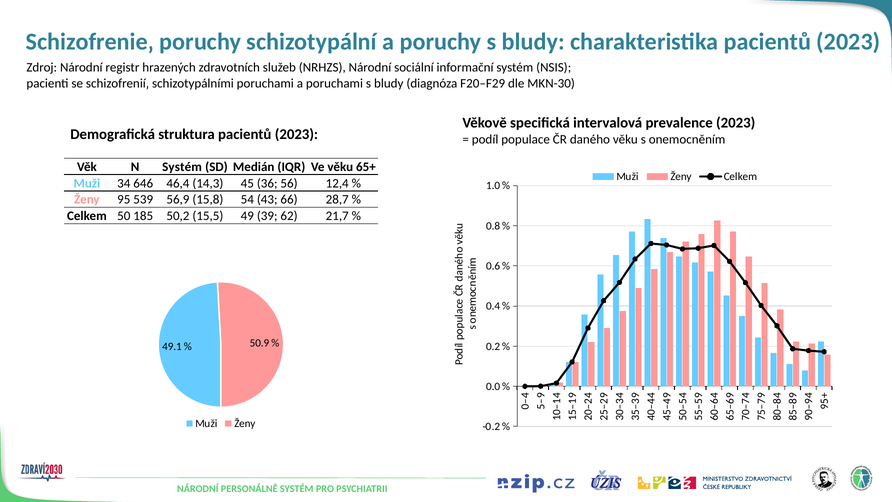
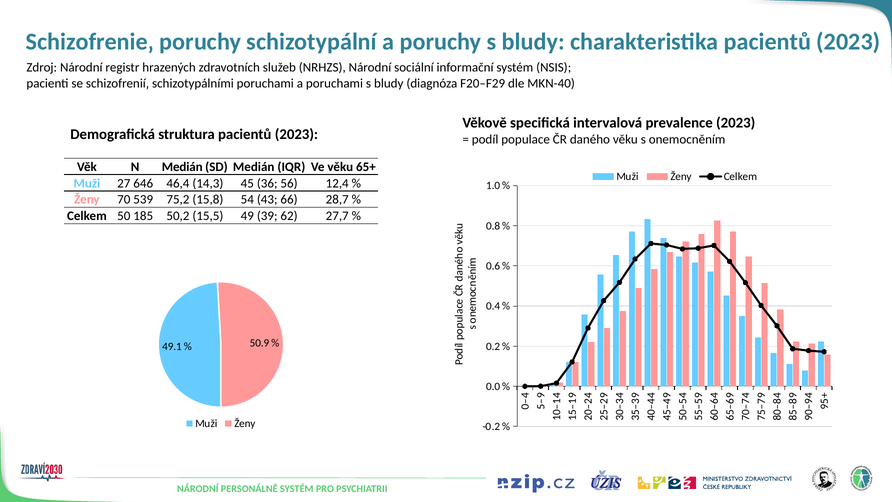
MKN-30: MKN-30 -> MKN-40
N Systém: Systém -> Medián
34: 34 -> 27
95: 95 -> 70
56,9: 56,9 -> 75,2
21,7: 21,7 -> 27,7
